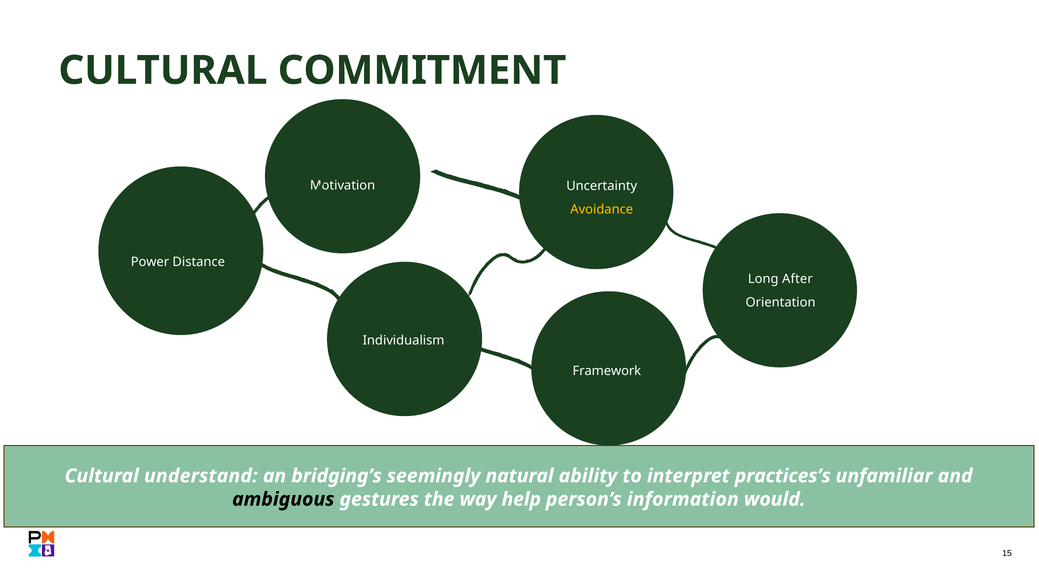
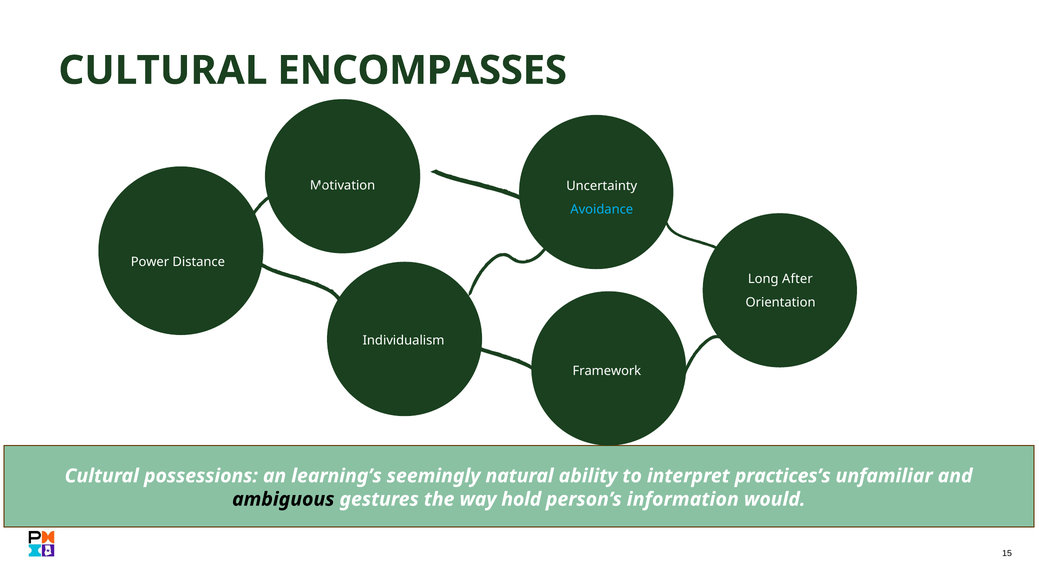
COMMITMENT: COMMITMENT -> ENCOMPASSES
Avoidance colour: yellow -> light blue
understand: understand -> possessions
bridging’s: bridging’s -> learning’s
help: help -> hold
